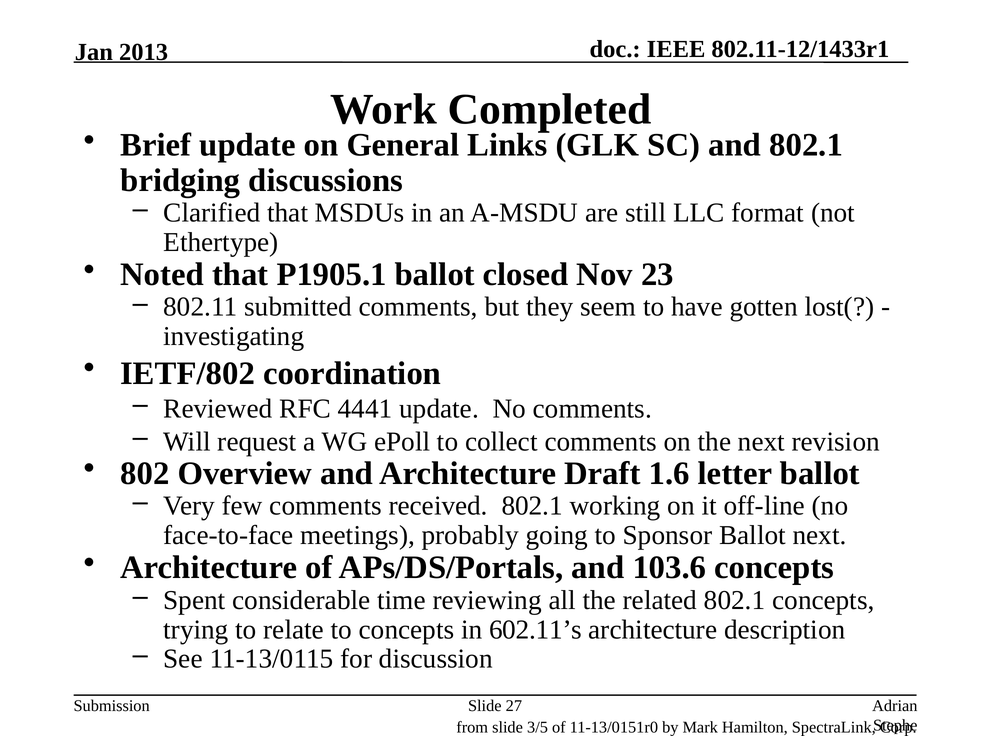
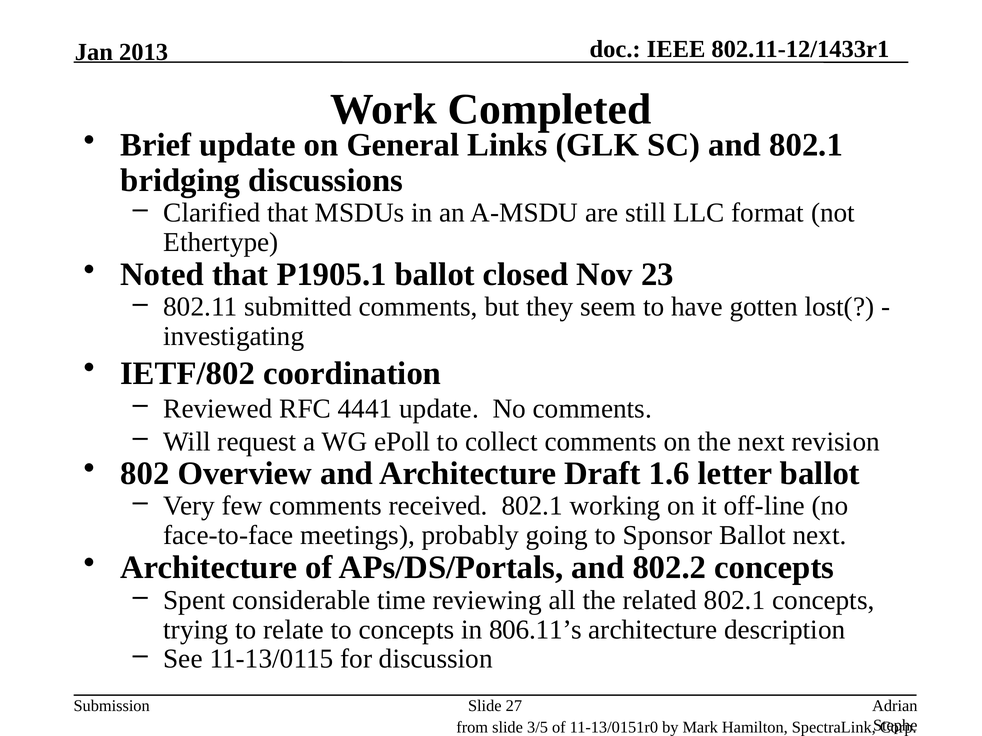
103.6: 103.6 -> 802.2
602.11’s: 602.11’s -> 806.11’s
